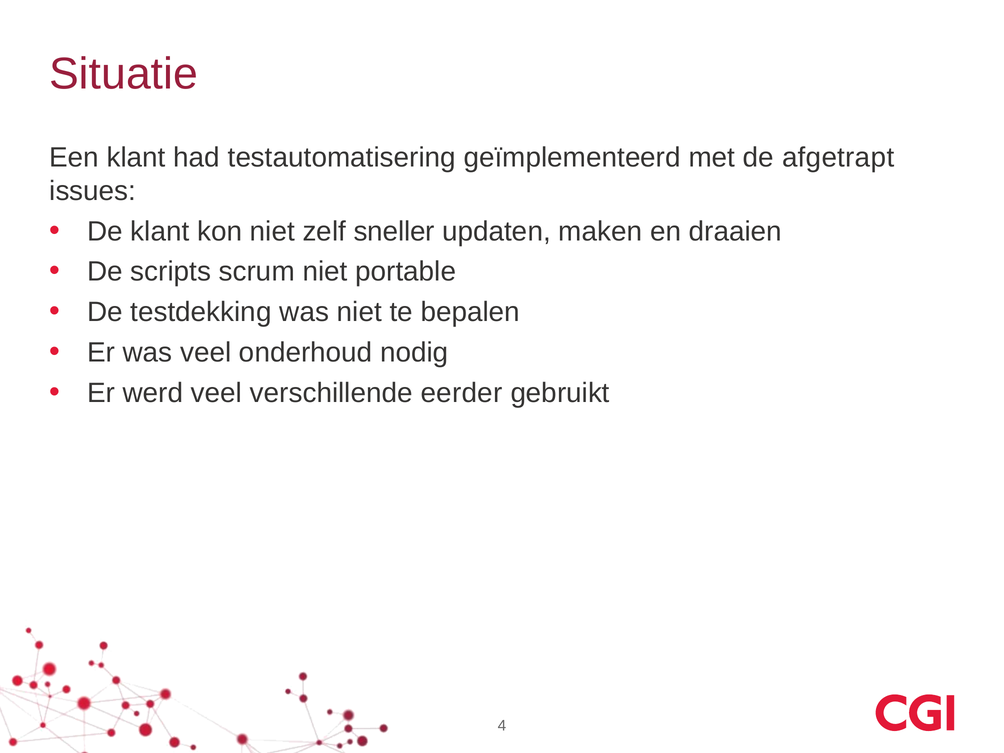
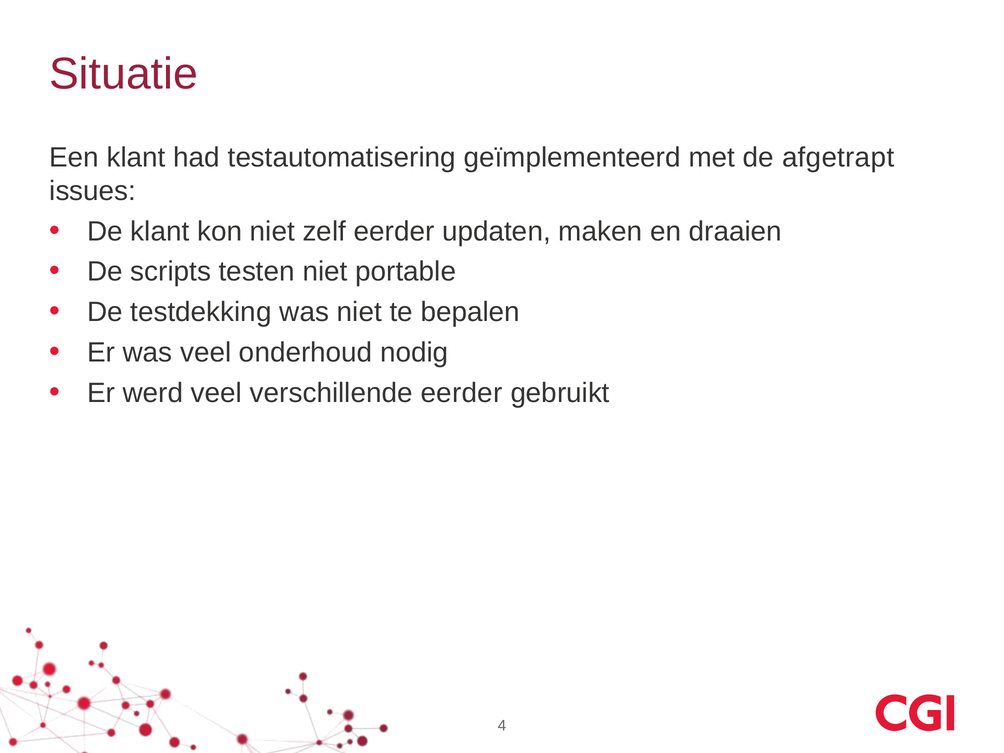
zelf sneller: sneller -> eerder
scrum: scrum -> testen
